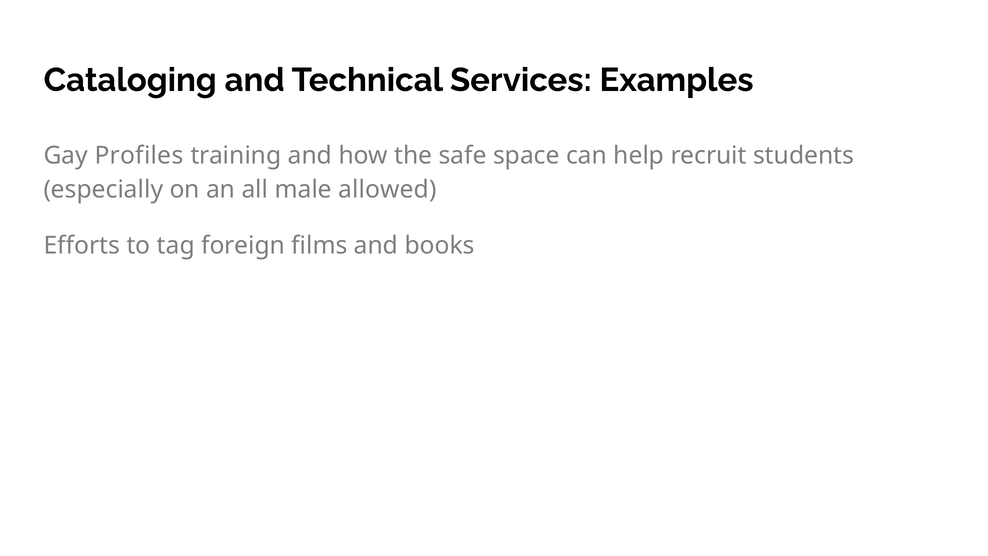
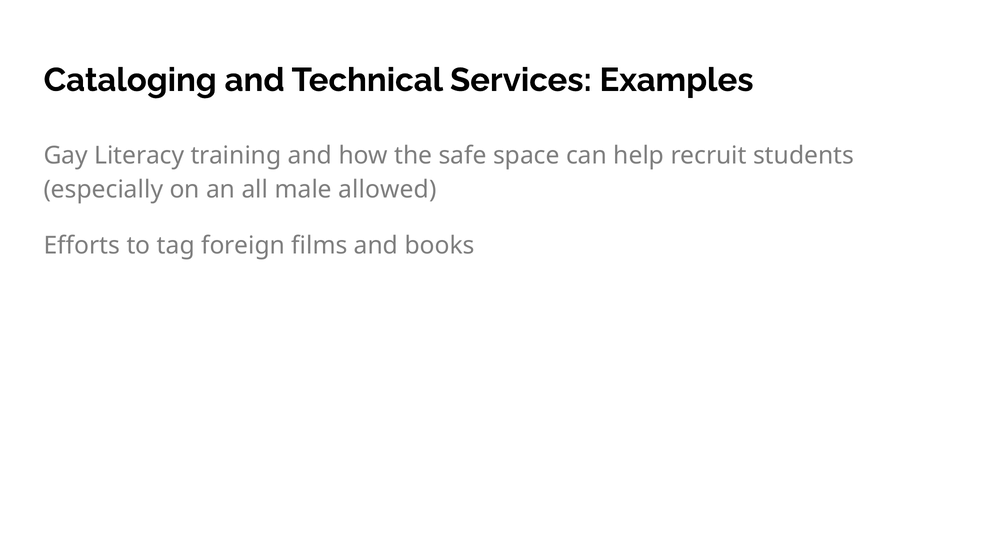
Profiles: Profiles -> Literacy
